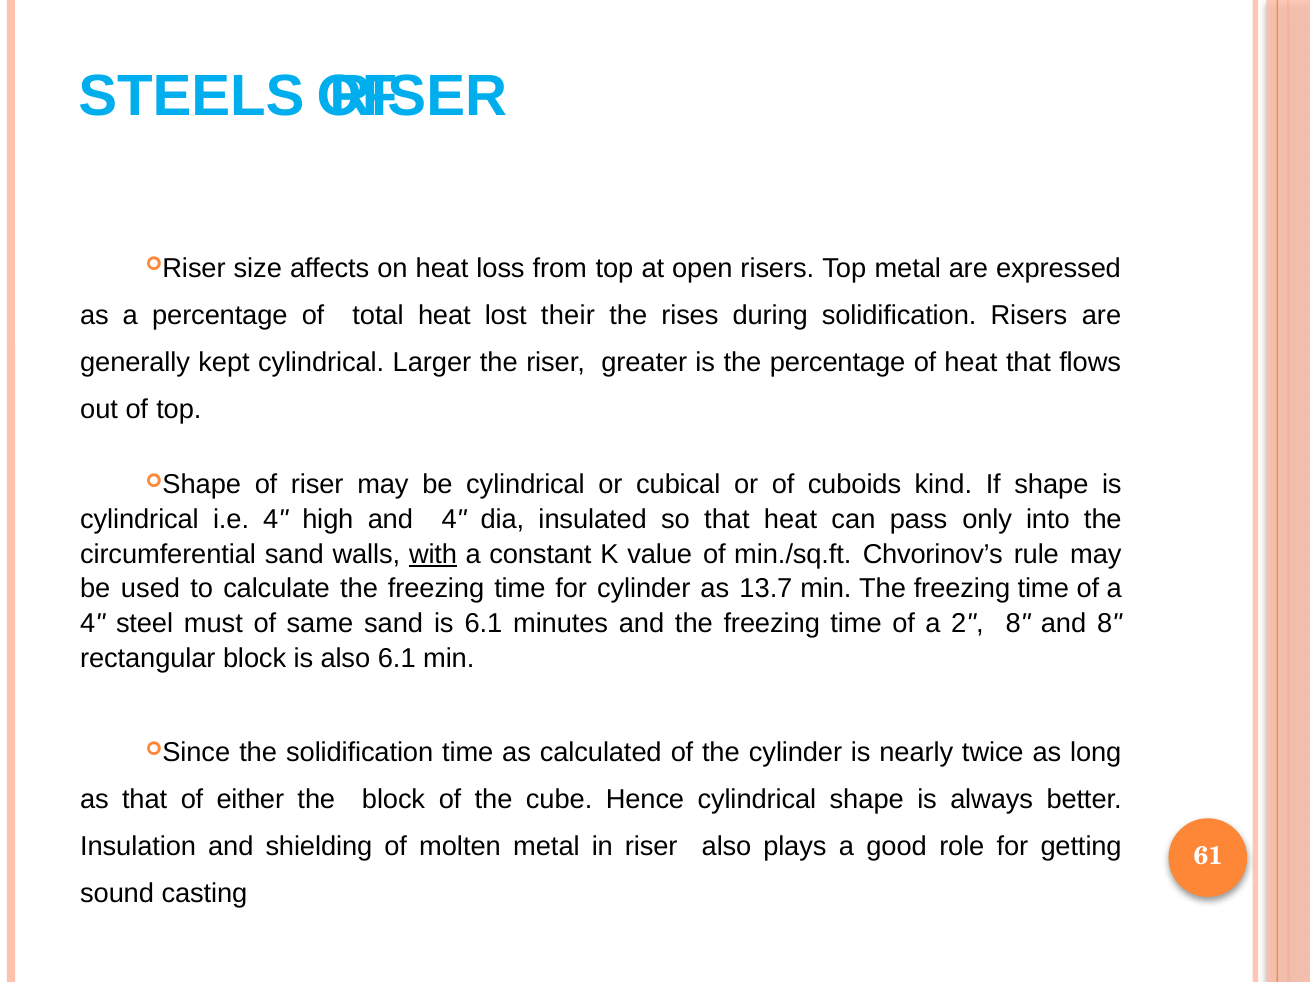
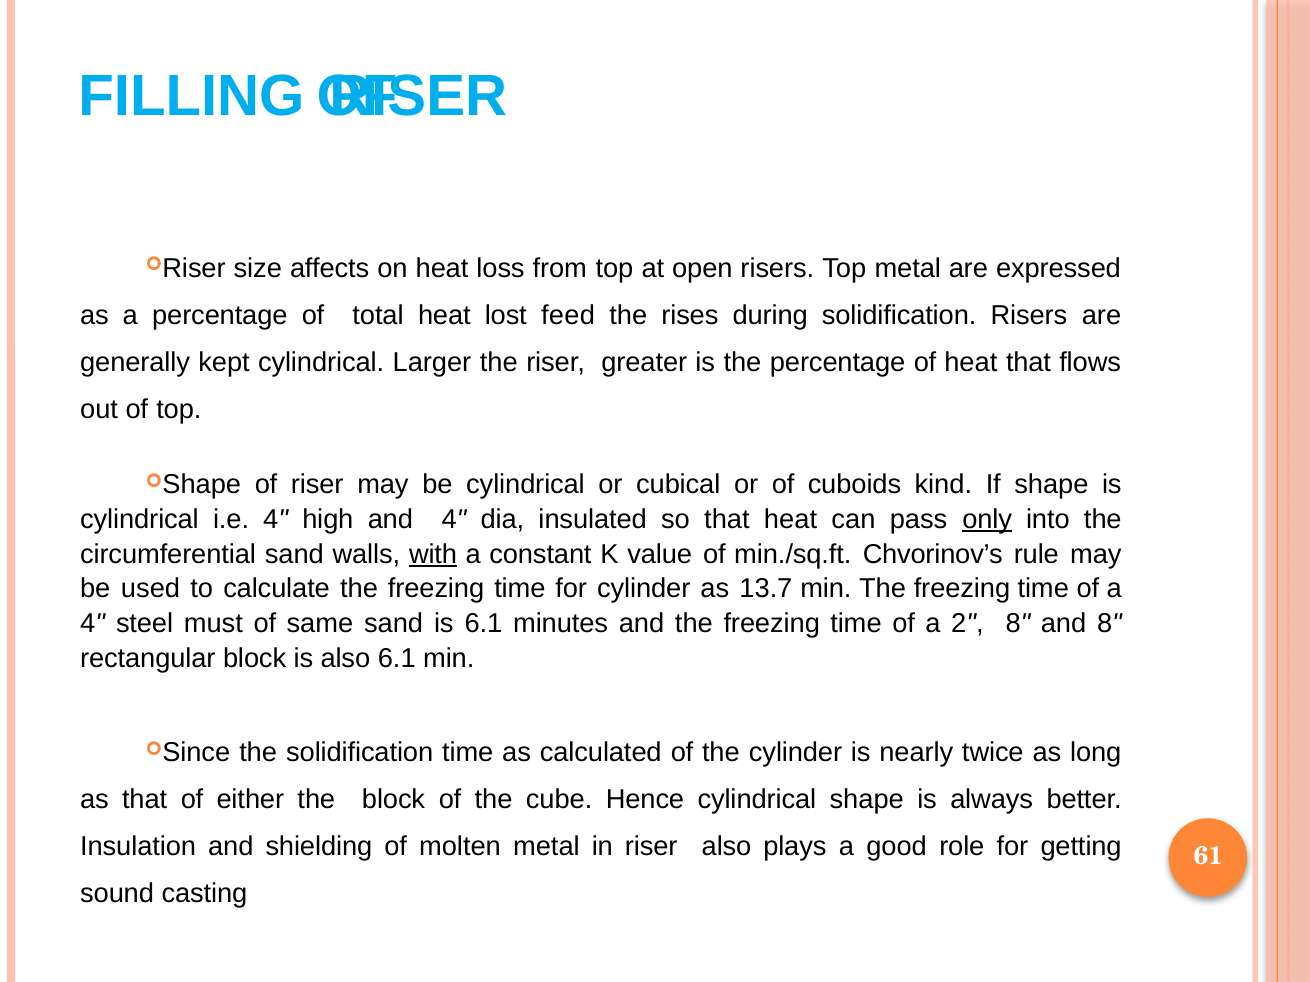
STEELS: STEELS -> FILLING
their: their -> feed
only underline: none -> present
